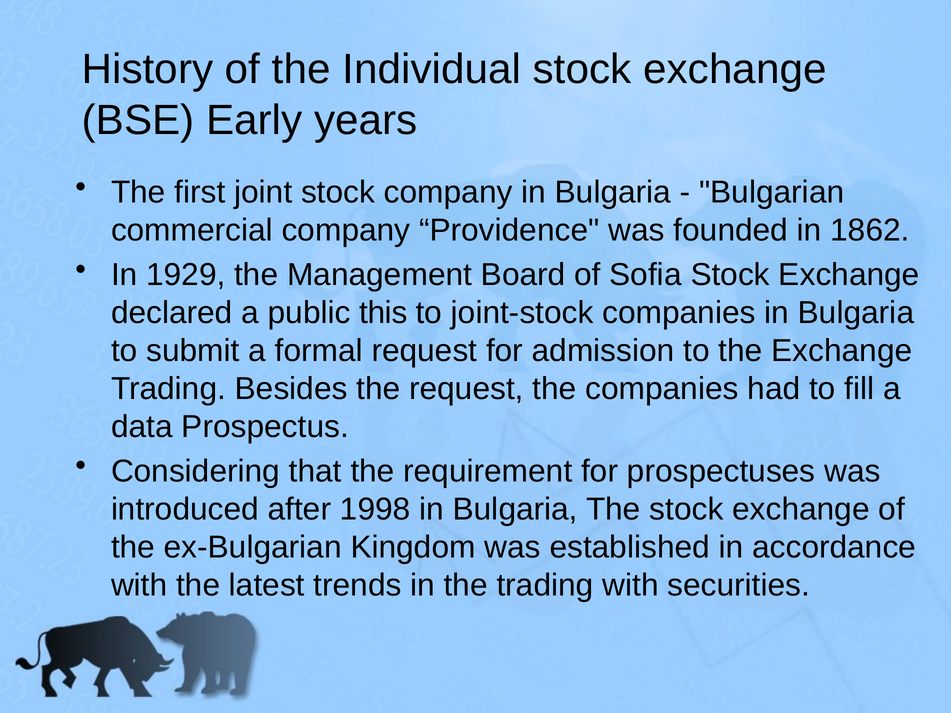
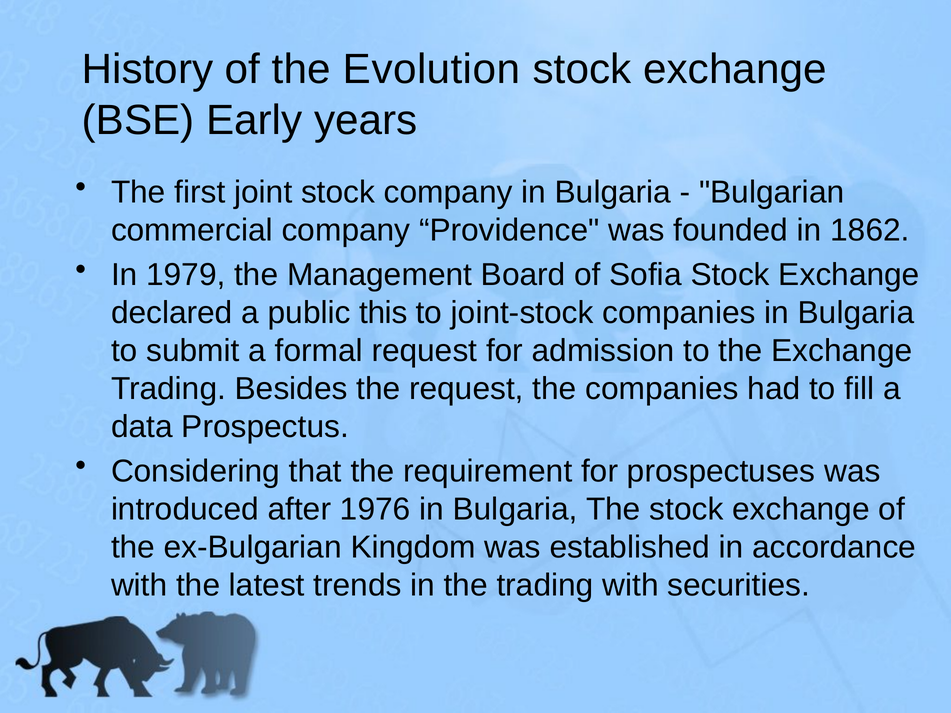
Individual: Individual -> Evolution
1929: 1929 -> 1979
1998: 1998 -> 1976
